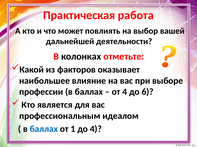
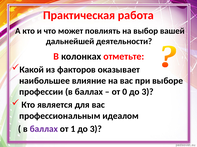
от 4: 4 -> 0
6 at (148, 92): 6 -> 3
баллах at (44, 129) colour: blue -> purple
1 до 4: 4 -> 3
